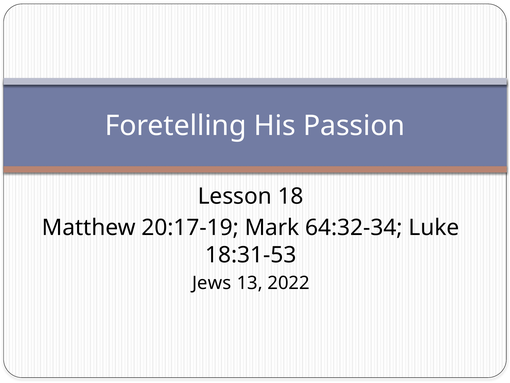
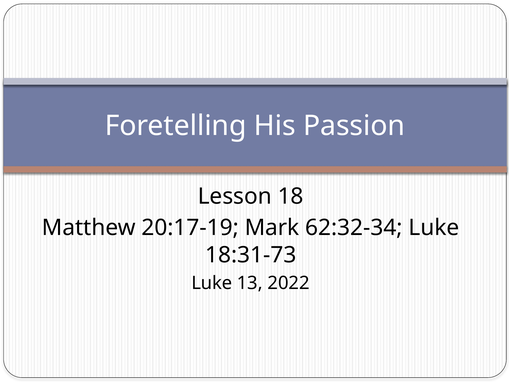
64:32-34: 64:32-34 -> 62:32-34
18:31-53: 18:31-53 -> 18:31-73
Jews at (212, 283): Jews -> Luke
